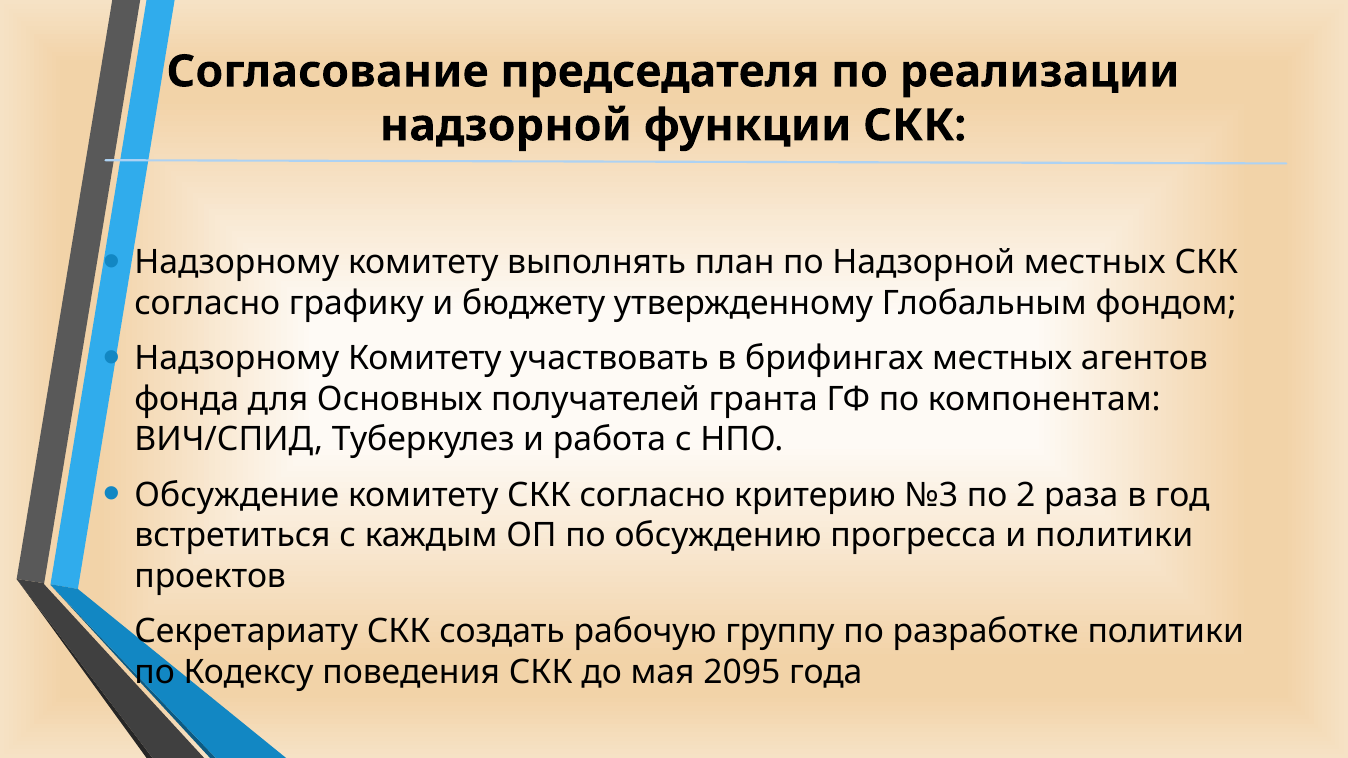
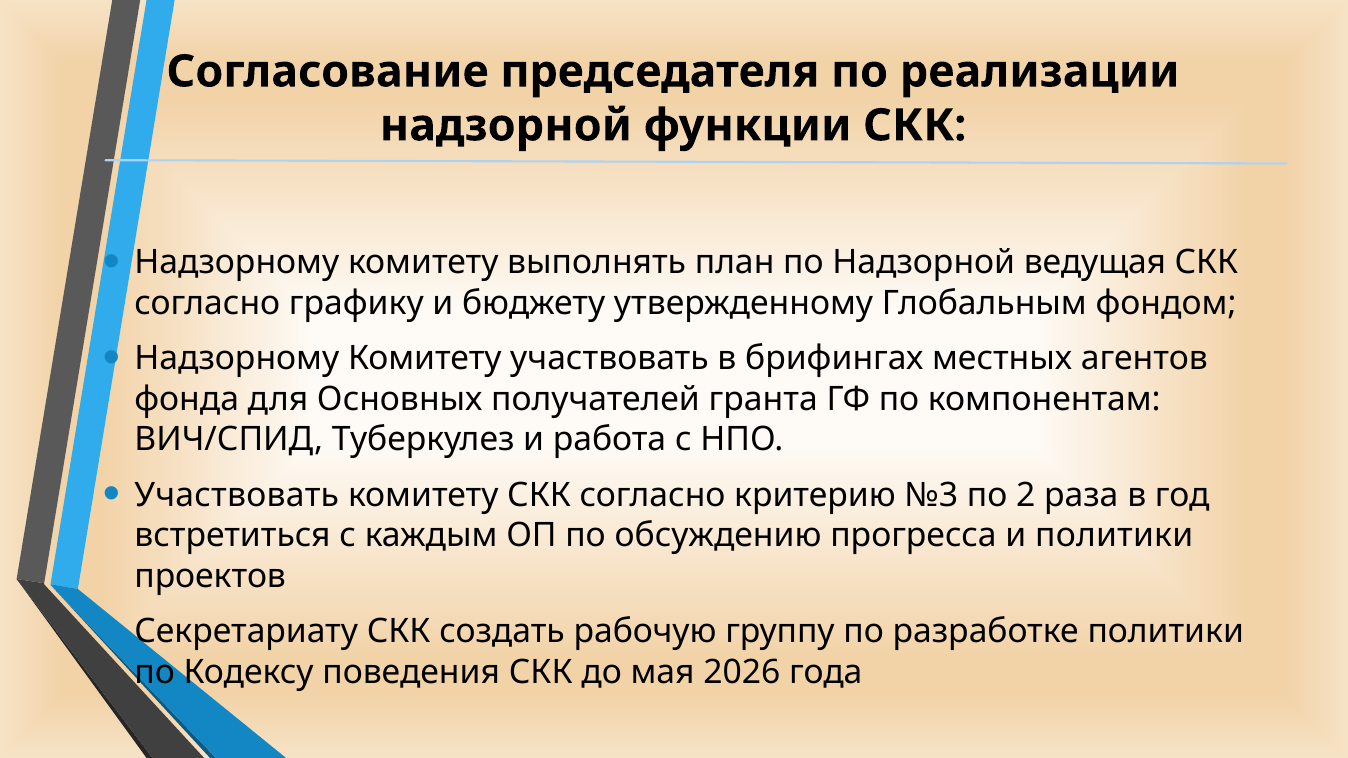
Надзорной местных: местных -> ведущая
Обсуждение at (237, 495): Обсуждение -> Участвовать
2095: 2095 -> 2026
